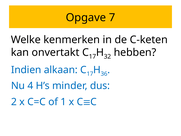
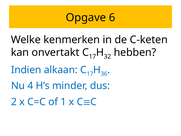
7: 7 -> 6
